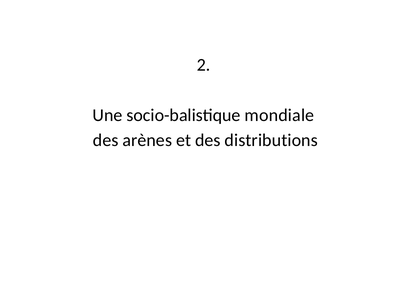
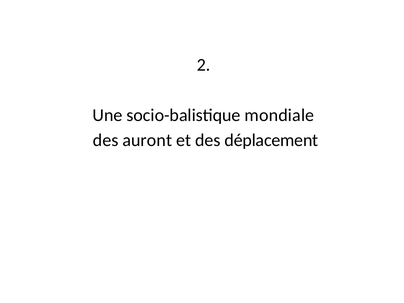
arènes: arènes -> auront
distributions: distributions -> déplacement
